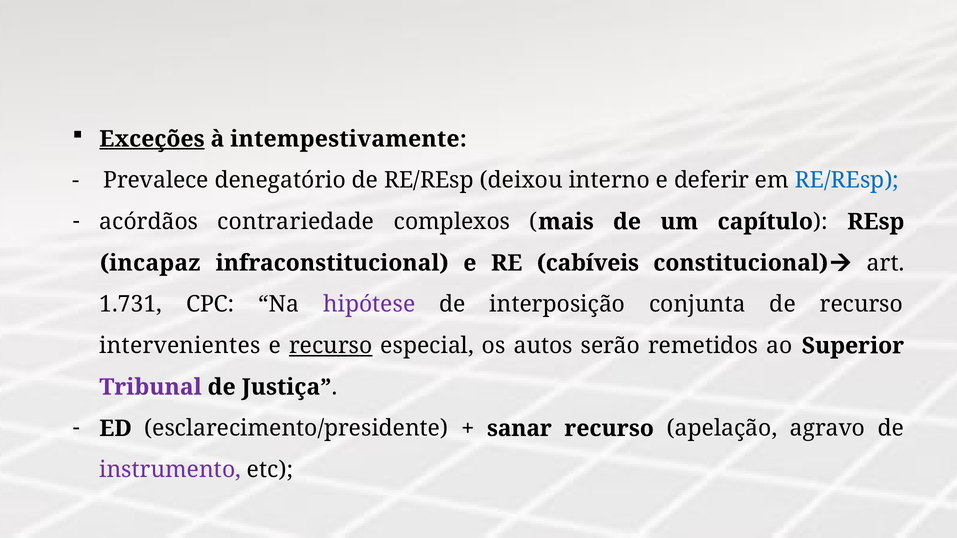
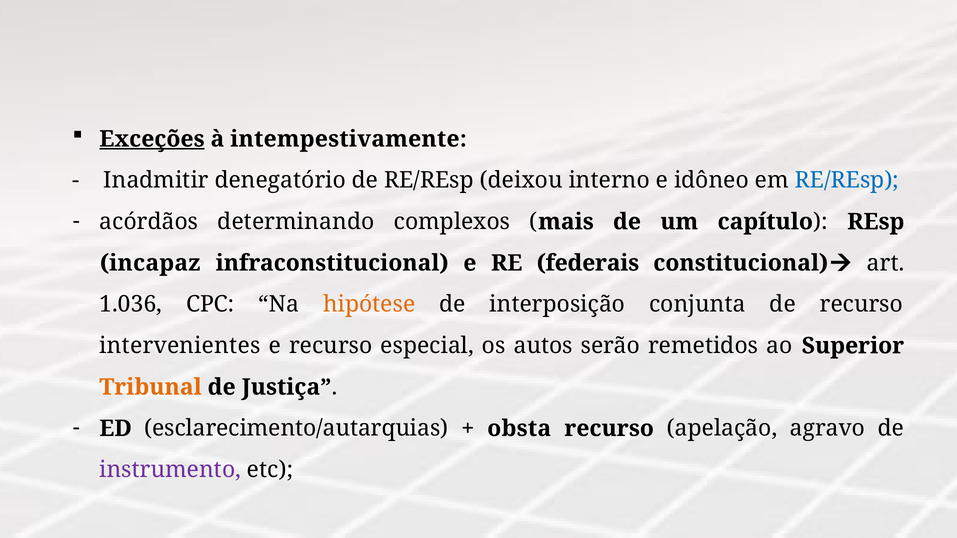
Prevalece: Prevalece -> Inadmitir
deferir: deferir -> idôneo
contrariedade: contrariedade -> determinando
cabíveis: cabíveis -> federais
1.731: 1.731 -> 1.036
hipótese colour: purple -> orange
recurso at (331, 346) underline: present -> none
Tribunal colour: purple -> orange
esclarecimento/presidente: esclarecimento/presidente -> esclarecimento/autarquias
sanar: sanar -> obsta
